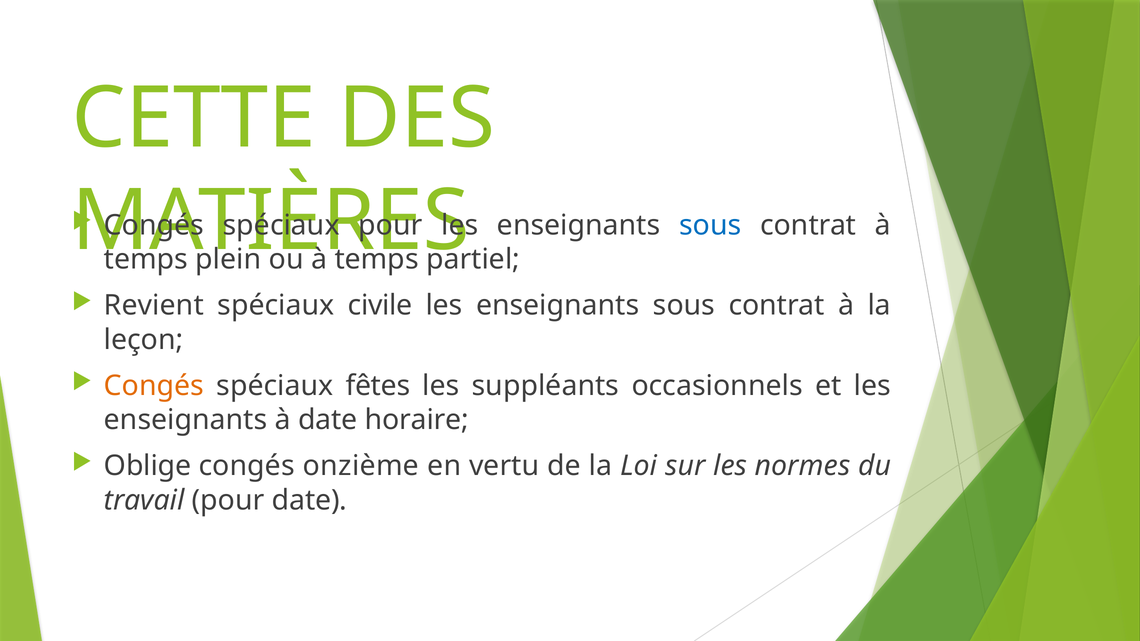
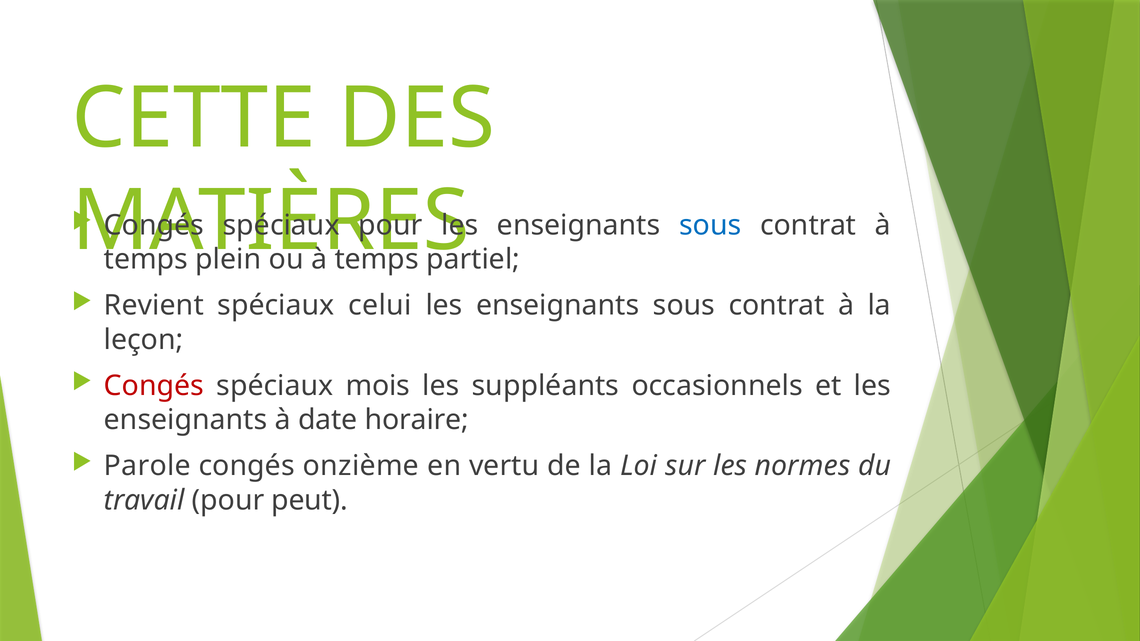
civile: civile -> celui
Congés at (154, 386) colour: orange -> red
fêtes: fêtes -> mois
Oblige: Oblige -> Parole
pour date: date -> peut
